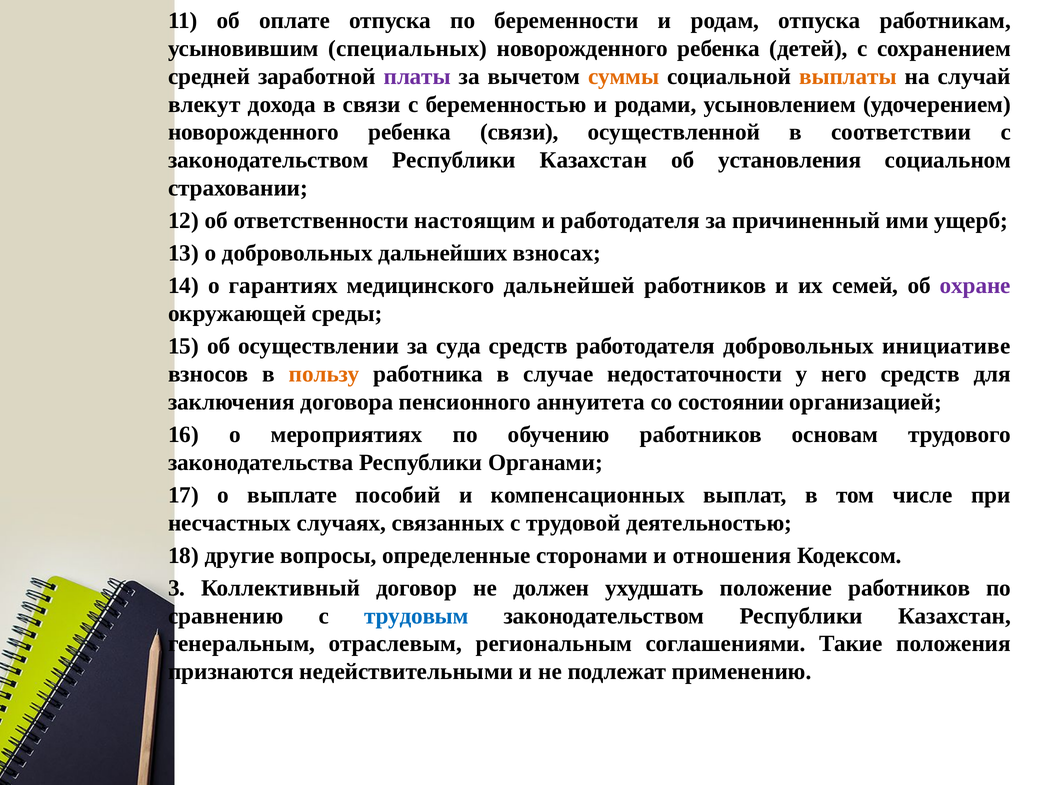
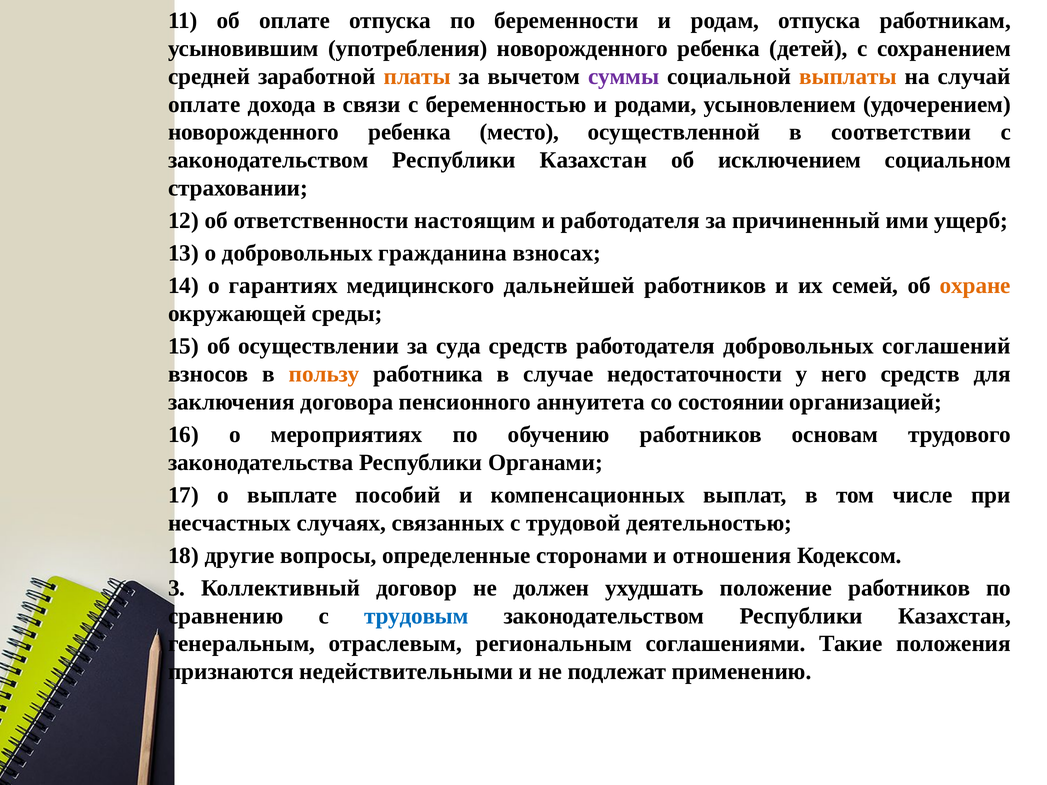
специальных: специальных -> употребления
платы colour: purple -> orange
суммы colour: orange -> purple
влекут at (204, 104): влекут -> оплате
ребенка связи: связи -> место
установления: установления -> исключением
дальнейших: дальнейших -> гражданина
охране colour: purple -> orange
инициативе: инициативе -> соглашений
